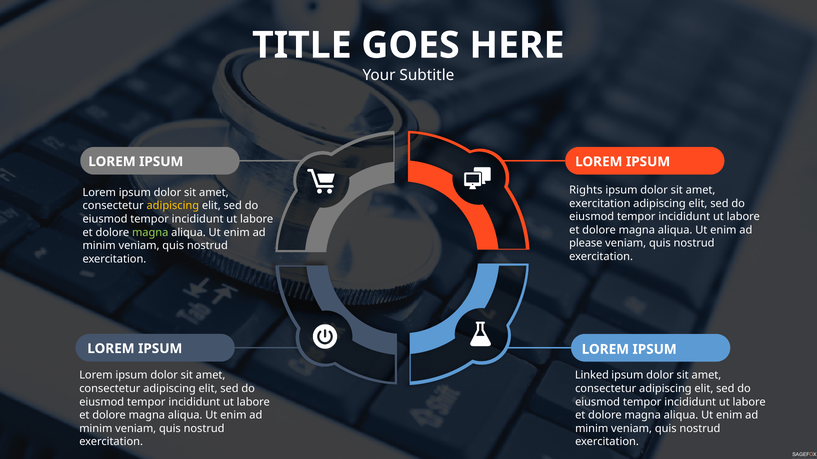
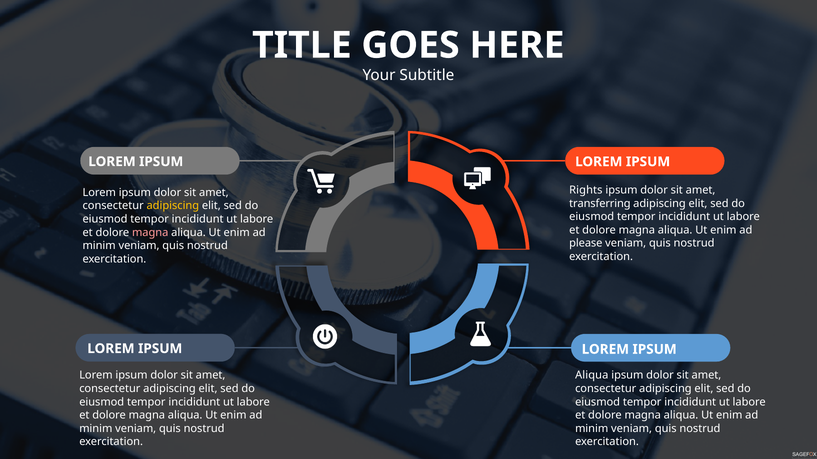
exercitation at (600, 204): exercitation -> transferring
magna at (150, 233) colour: light green -> pink
Linked at (592, 376): Linked -> Aliqua
